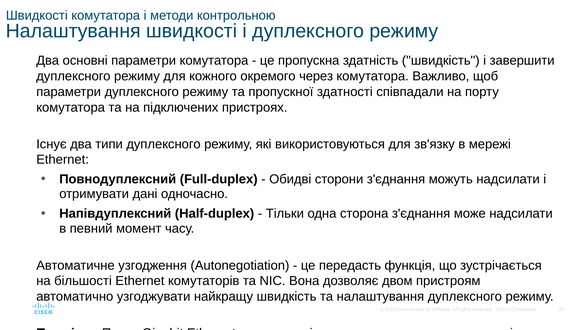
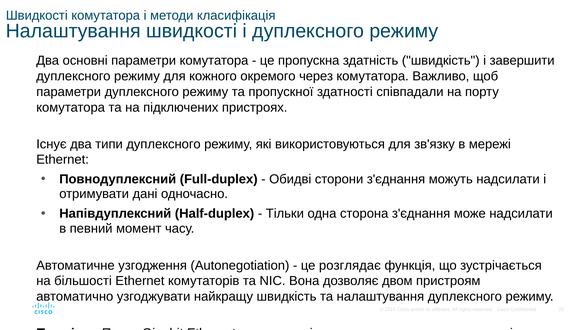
контрольною: контрольною -> класифікація
передасть: передасть -> розглядає
